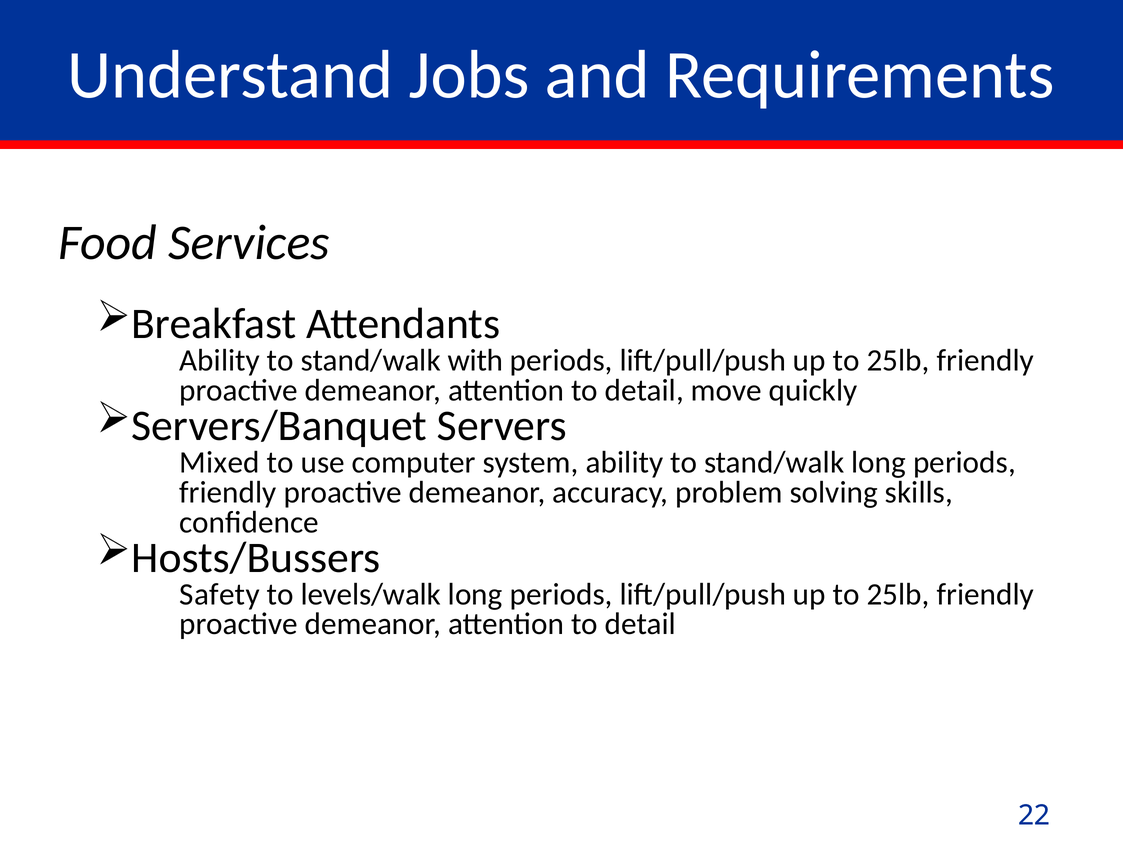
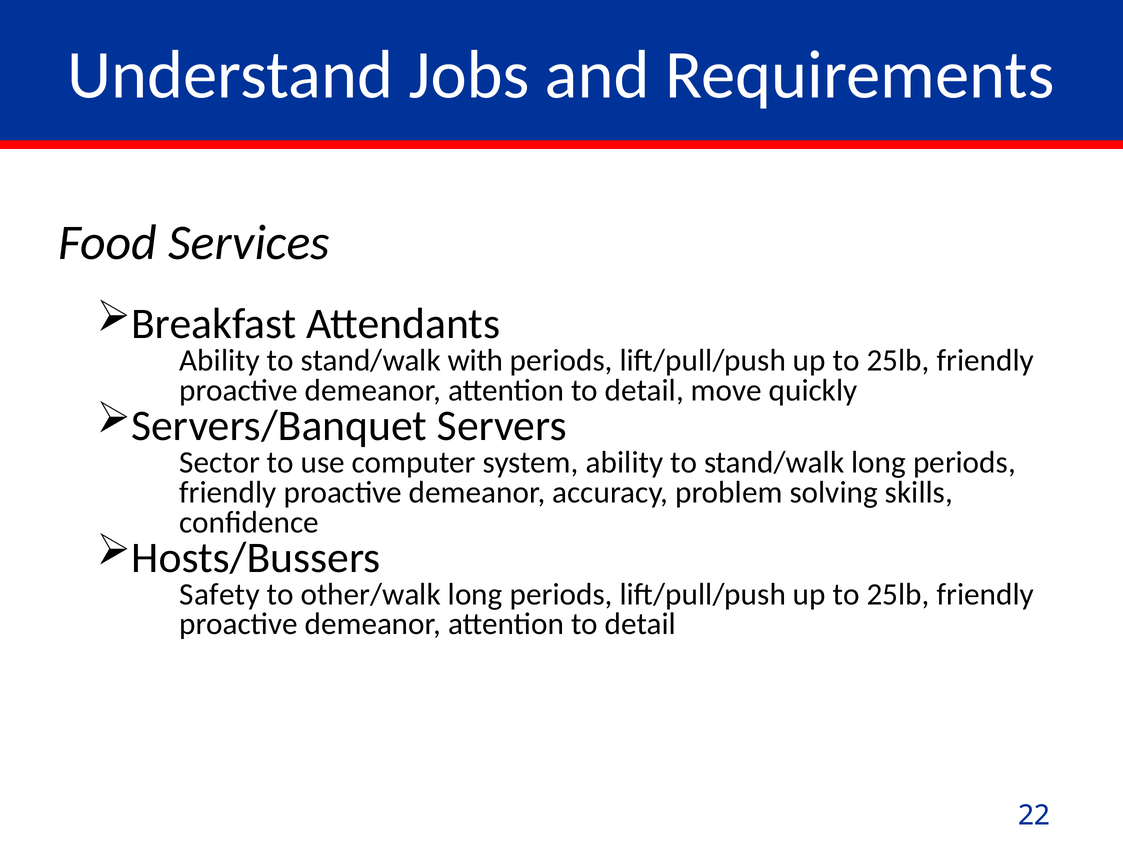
Mixed: Mixed -> Sector
levels/walk: levels/walk -> other/walk
